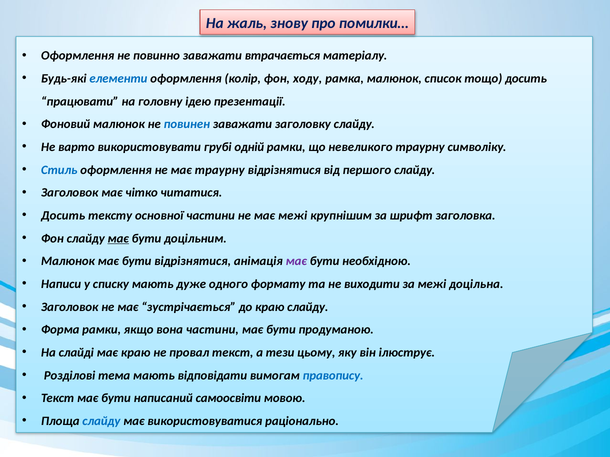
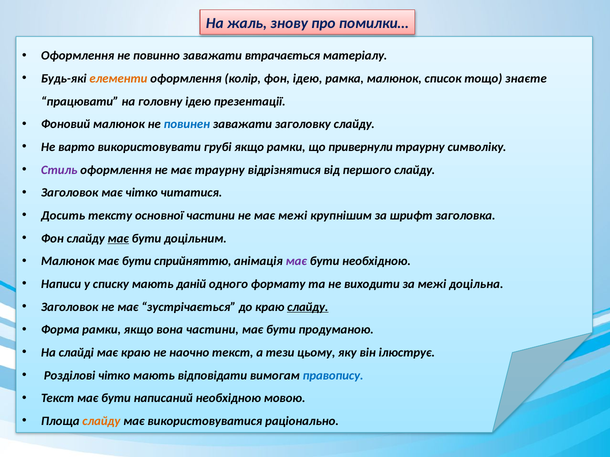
елементи colour: blue -> orange
фон ходу: ходу -> ідею
тощо досить: досить -> знаєте
грубі одній: одній -> якщо
невеликого: невеликого -> привернули
Стиль colour: blue -> purple
бути відрізнятися: відрізнятися -> сприйняттю
дуже: дуже -> даній
слайду at (308, 307) underline: none -> present
провал: провал -> наочно
Розділові тема: тема -> чітко
написаний самоосвіти: самоосвіти -> необхідною
слайду at (101, 422) colour: blue -> orange
